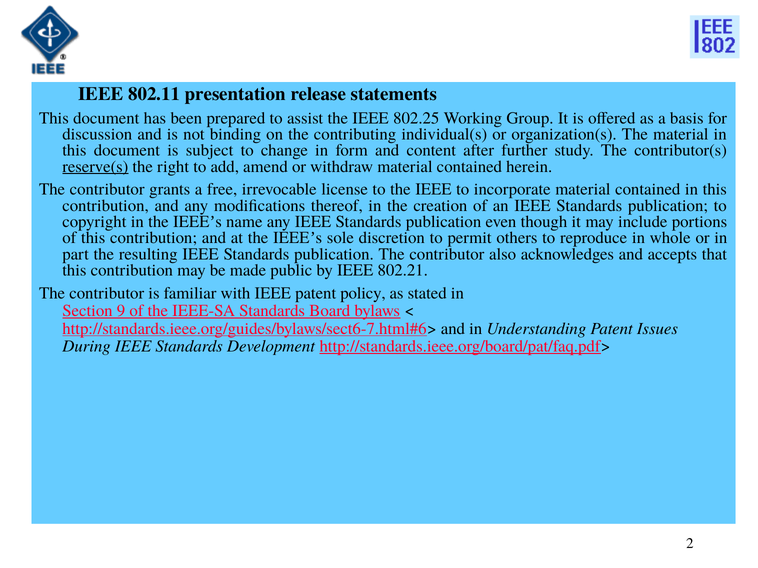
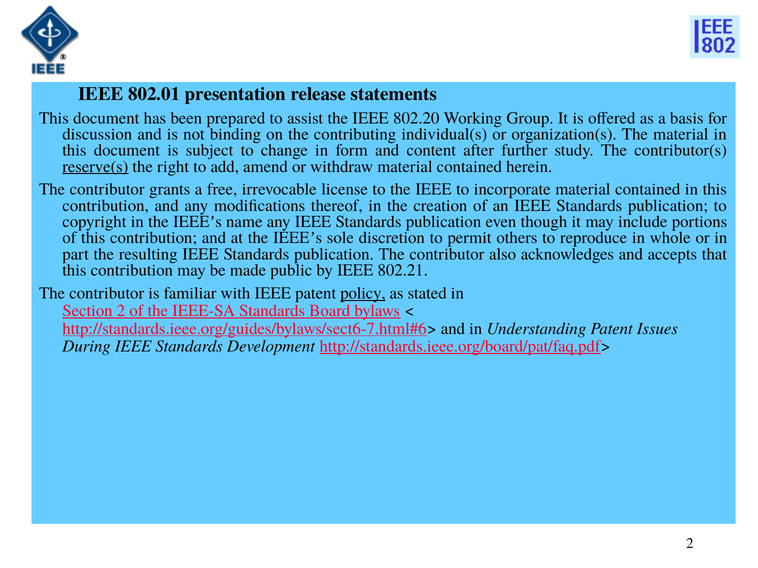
802.11: 802.11 -> 802.01
802.25: 802.25 -> 802.20
policy underline: none -> present
Section 9: 9 -> 2
